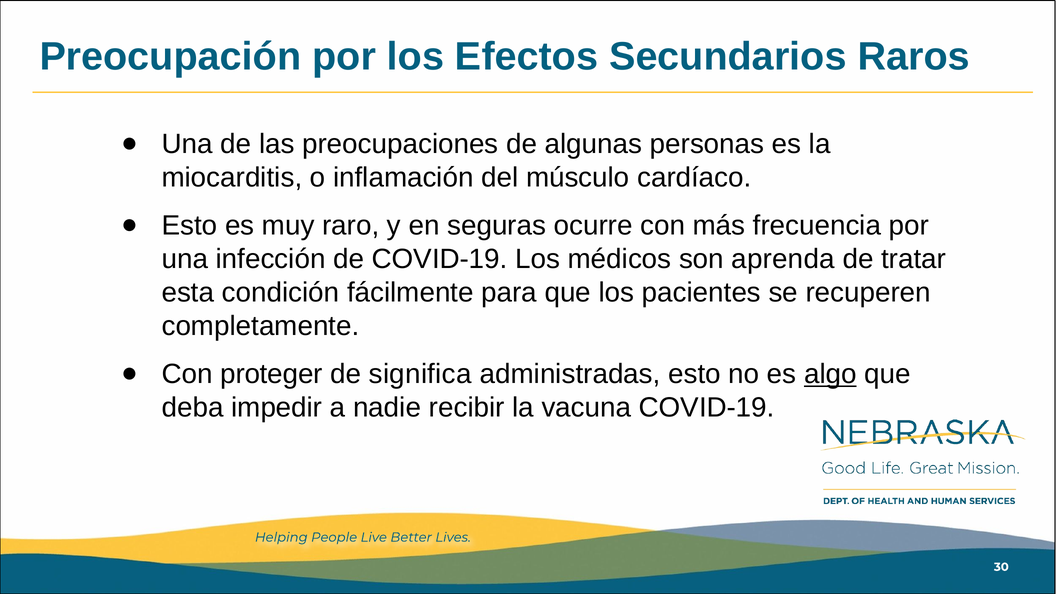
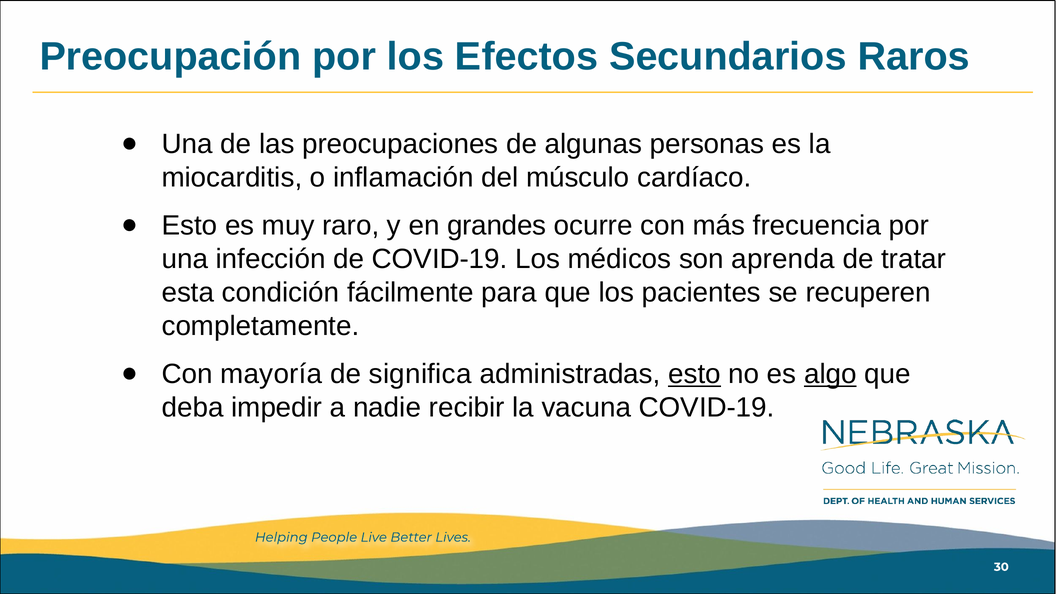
seguras: seguras -> grandes
proteger: proteger -> mayoría
esto at (694, 374) underline: none -> present
